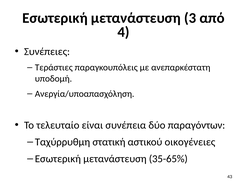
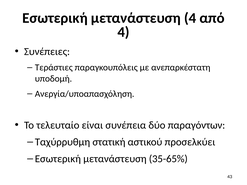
μετανάστευση 3: 3 -> 4
οικογένειες: οικογένειες -> προσελκύει
